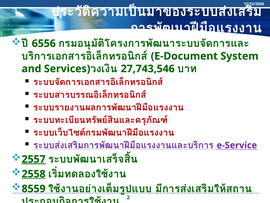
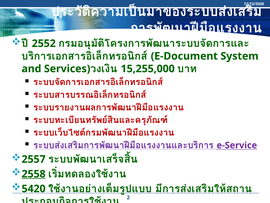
6556: 6556 -> 2552
27,743,546: 27,743,546 -> 15,255,000
2557 underline: present -> none
8559: 8559 -> 5420
